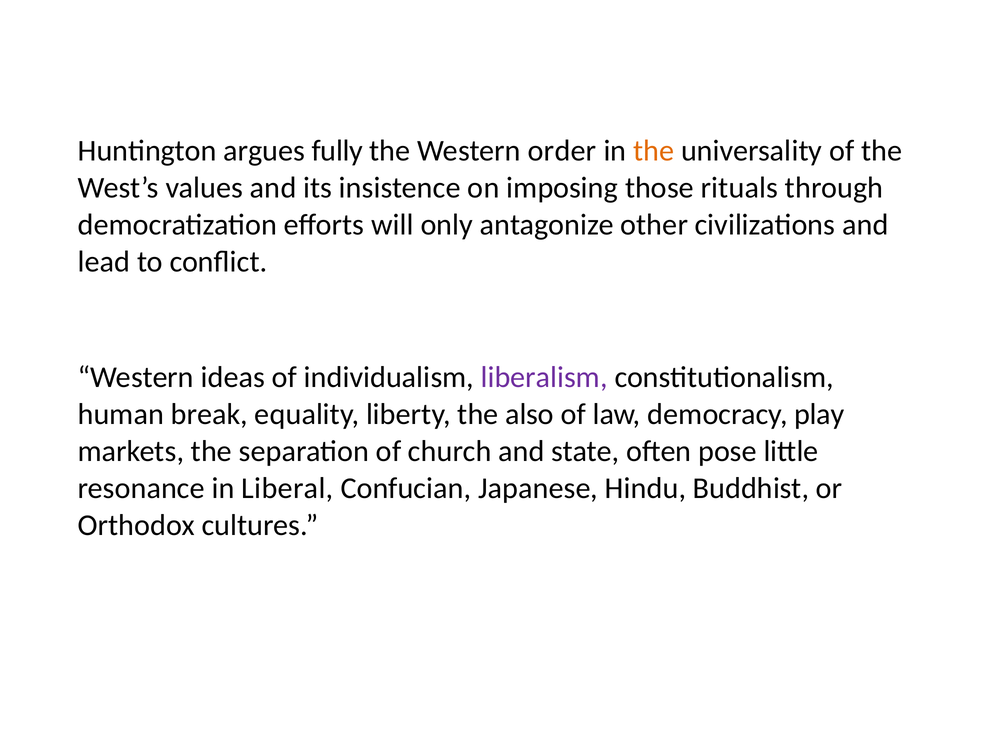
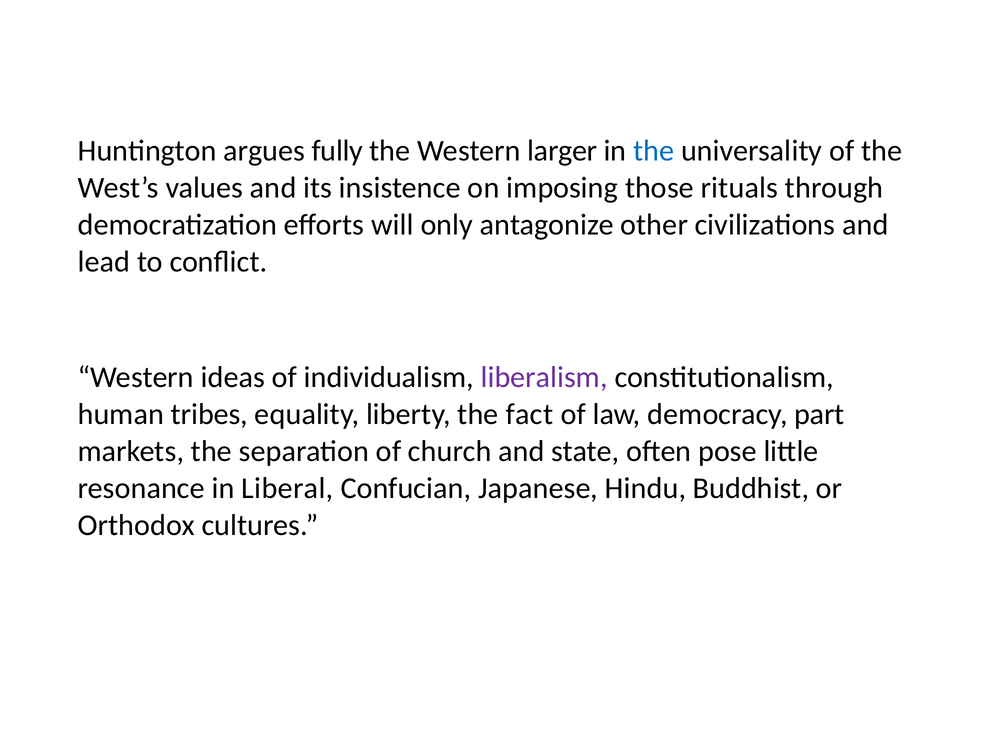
order: order -> larger
the at (654, 151) colour: orange -> blue
break: break -> tribes
also: also -> fact
play: play -> part
